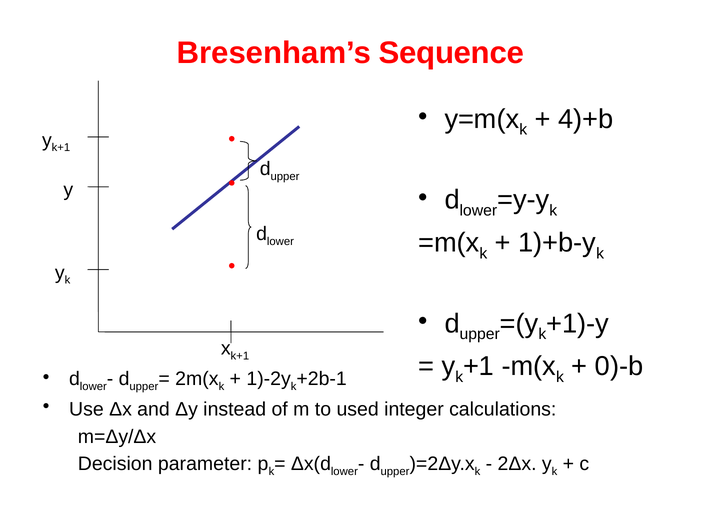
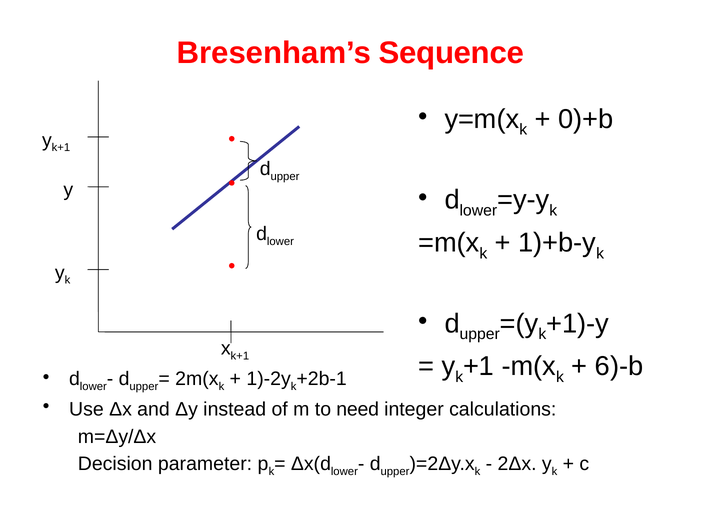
4)+b: 4)+b -> 0)+b
0)-b: 0)-b -> 6)-b
used: used -> need
